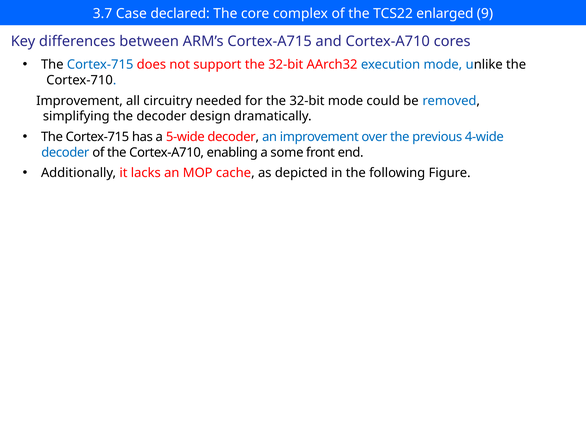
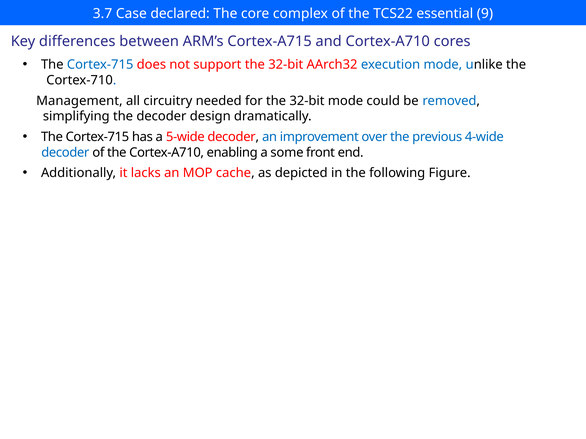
enlarged: enlarged -> essential
Improvement at (79, 101): Improvement -> Management
